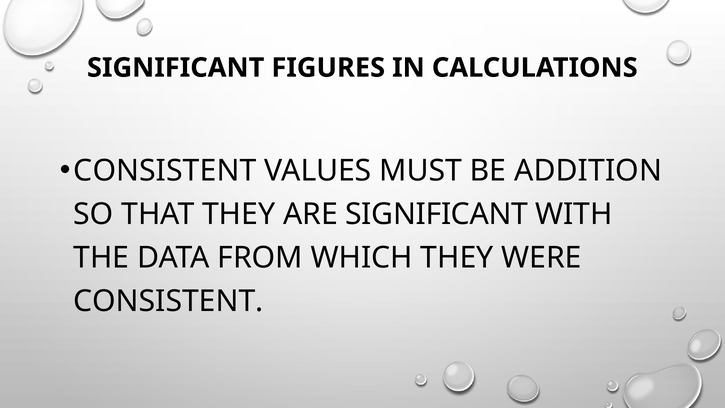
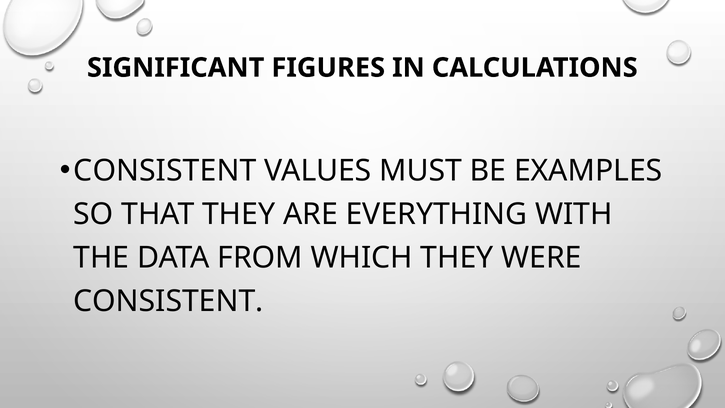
ADDITION: ADDITION -> EXAMPLES
ARE SIGNIFICANT: SIGNIFICANT -> EVERYTHING
